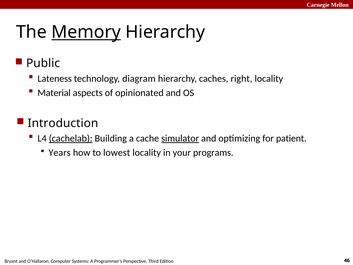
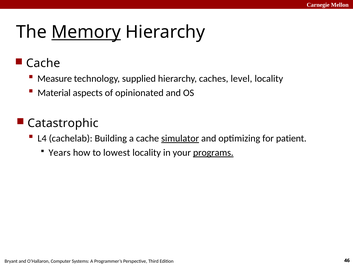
Public at (43, 63): Public -> Cache
Lateness: Lateness -> Measure
diagram: diagram -> supplied
right: right -> level
Introduction: Introduction -> Catastrophic
cachelab underline: present -> none
programs underline: none -> present
